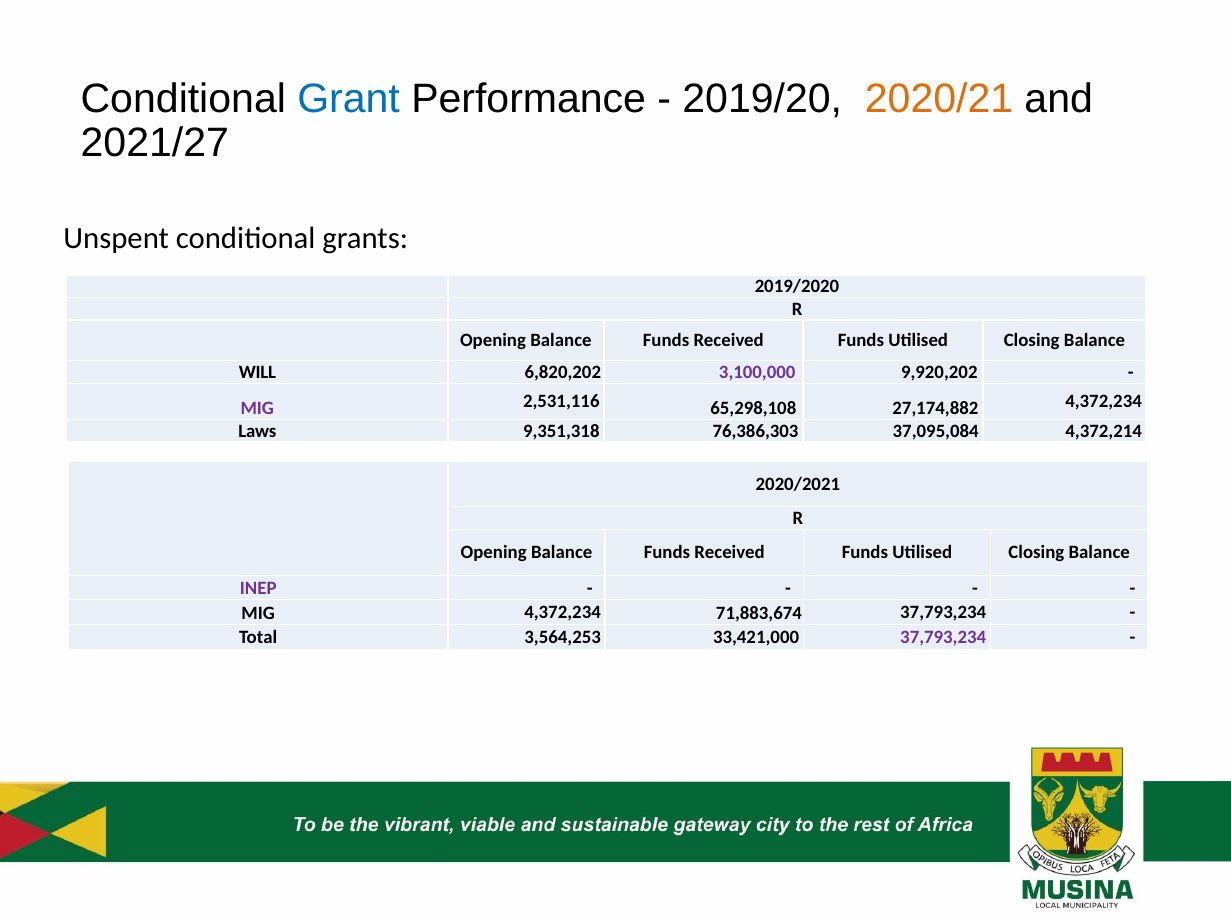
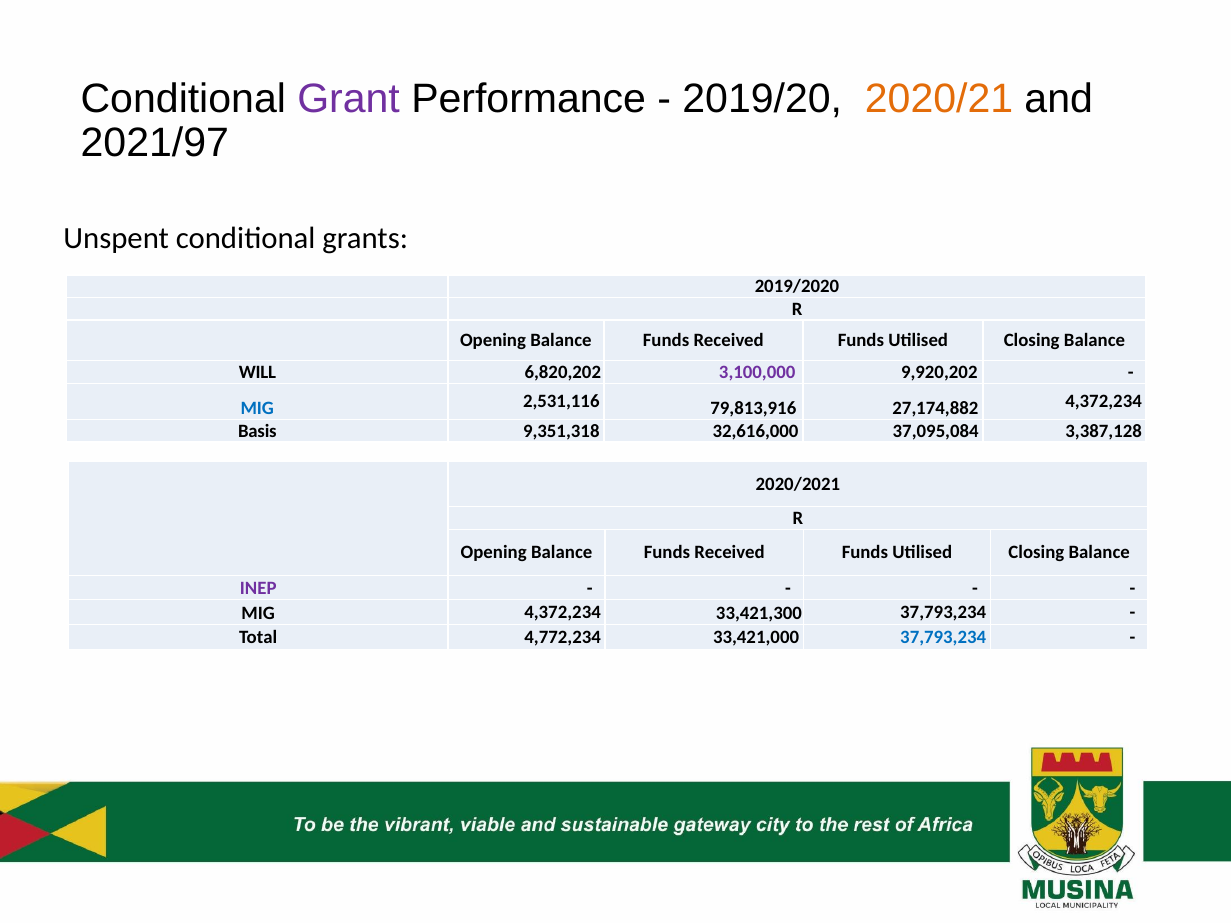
Grant colour: blue -> purple
2021/27: 2021/27 -> 2021/97
MIG at (257, 408) colour: purple -> blue
65,298,108: 65,298,108 -> 79,813,916
Laws: Laws -> Basis
76,386,303: 76,386,303 -> 32,616,000
4,372,214: 4,372,214 -> 3,387,128
71,883,674: 71,883,674 -> 33,421,300
3,564,253: 3,564,253 -> 4,772,234
37,793,234 at (943, 637) colour: purple -> blue
